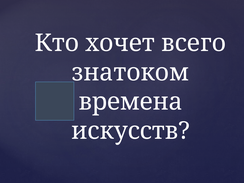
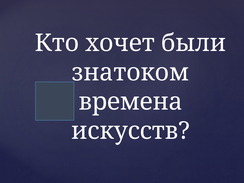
всего: всего -> были
